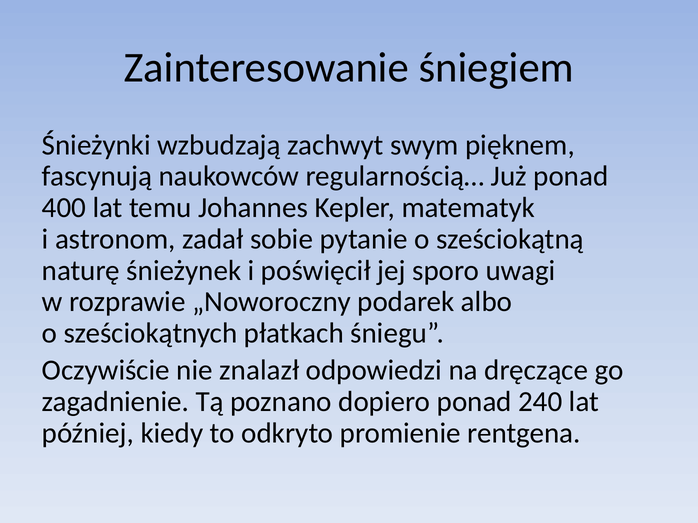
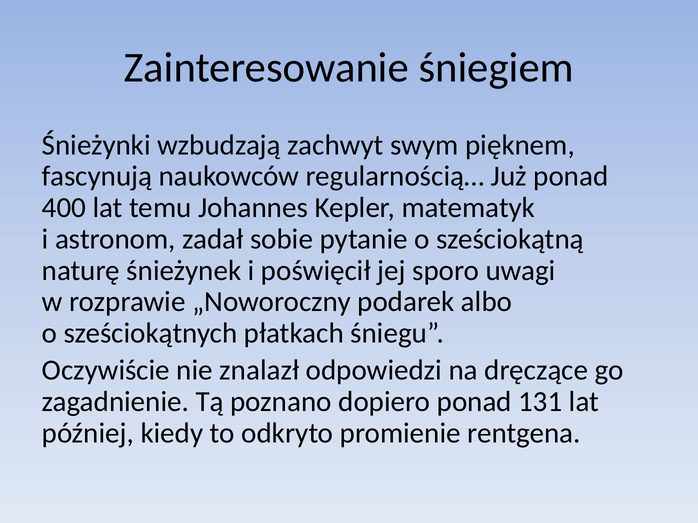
240: 240 -> 131
